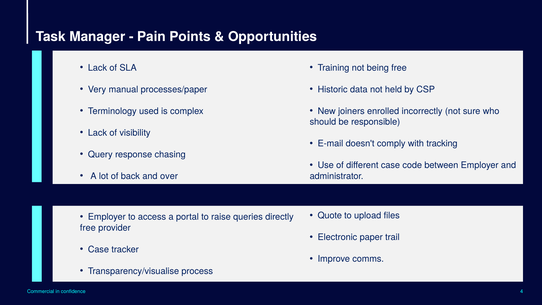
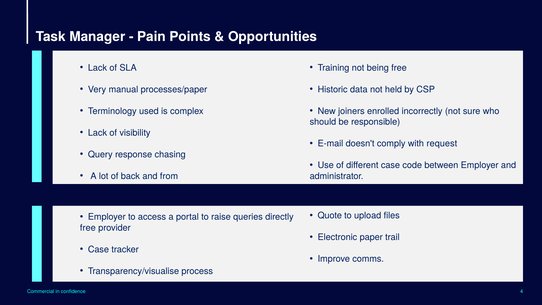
tracking: tracking -> request
over: over -> from
